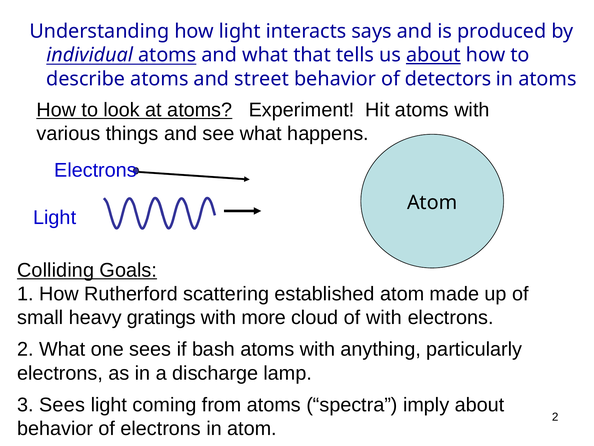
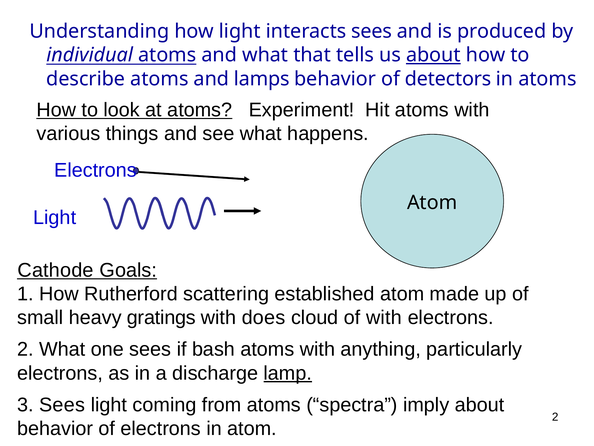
interacts says: says -> sees
street: street -> lamps
Colliding: Colliding -> Cathode
more: more -> does
lamp underline: none -> present
